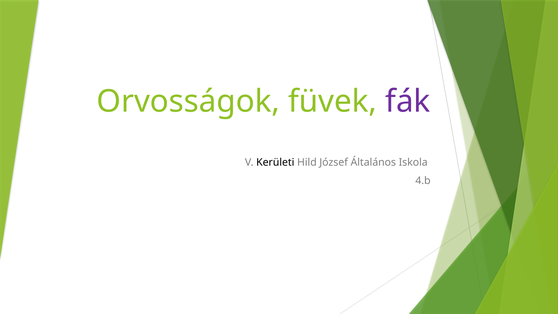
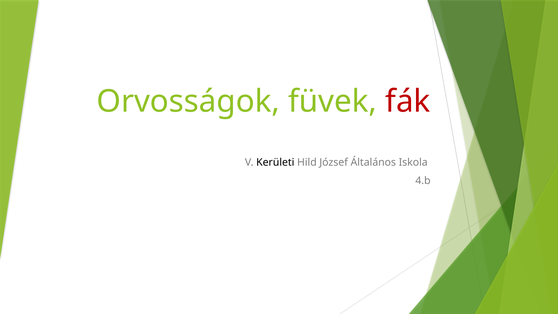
fák colour: purple -> red
